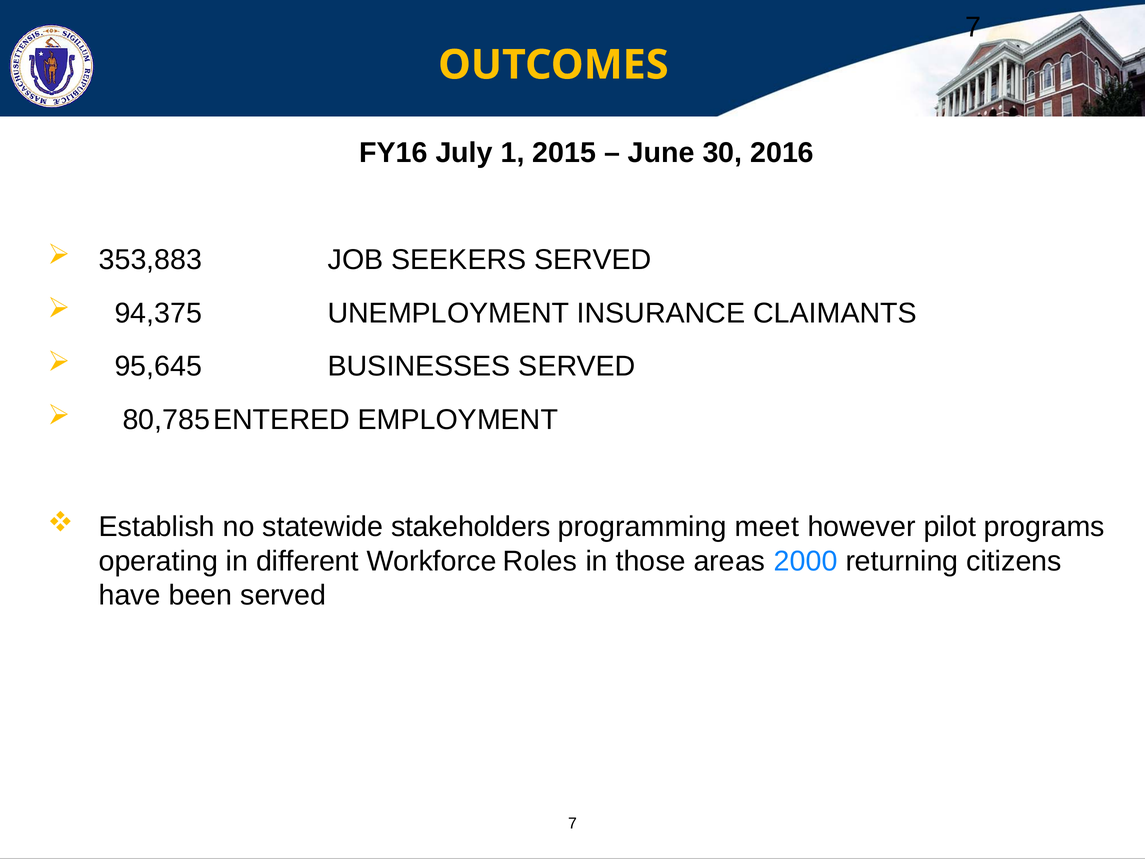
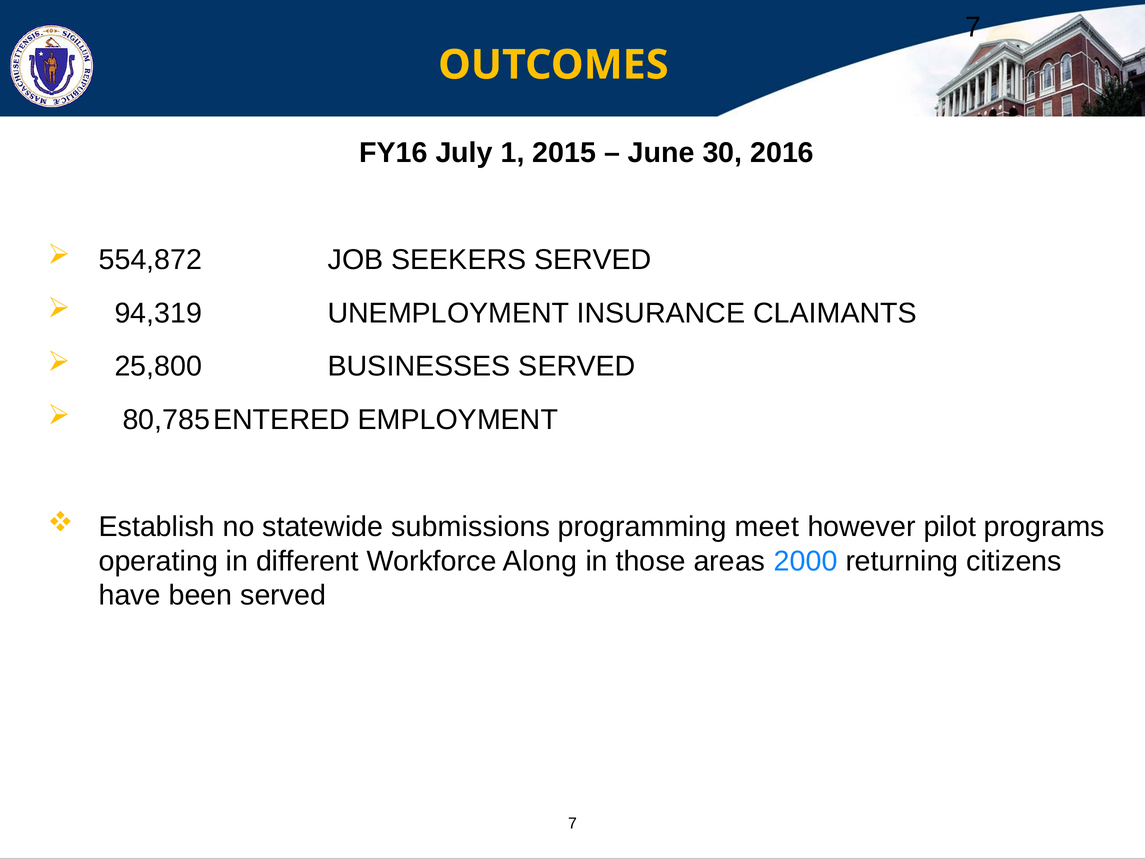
353,883: 353,883 -> 554,872
94,375: 94,375 -> 94,319
95,645: 95,645 -> 25,800
stakeholders: stakeholders -> submissions
Roles: Roles -> Along
